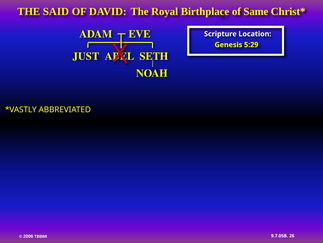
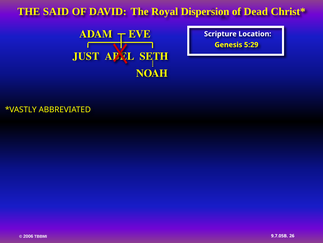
Birthplace: Birthplace -> Dispersion
Same: Same -> Dead
